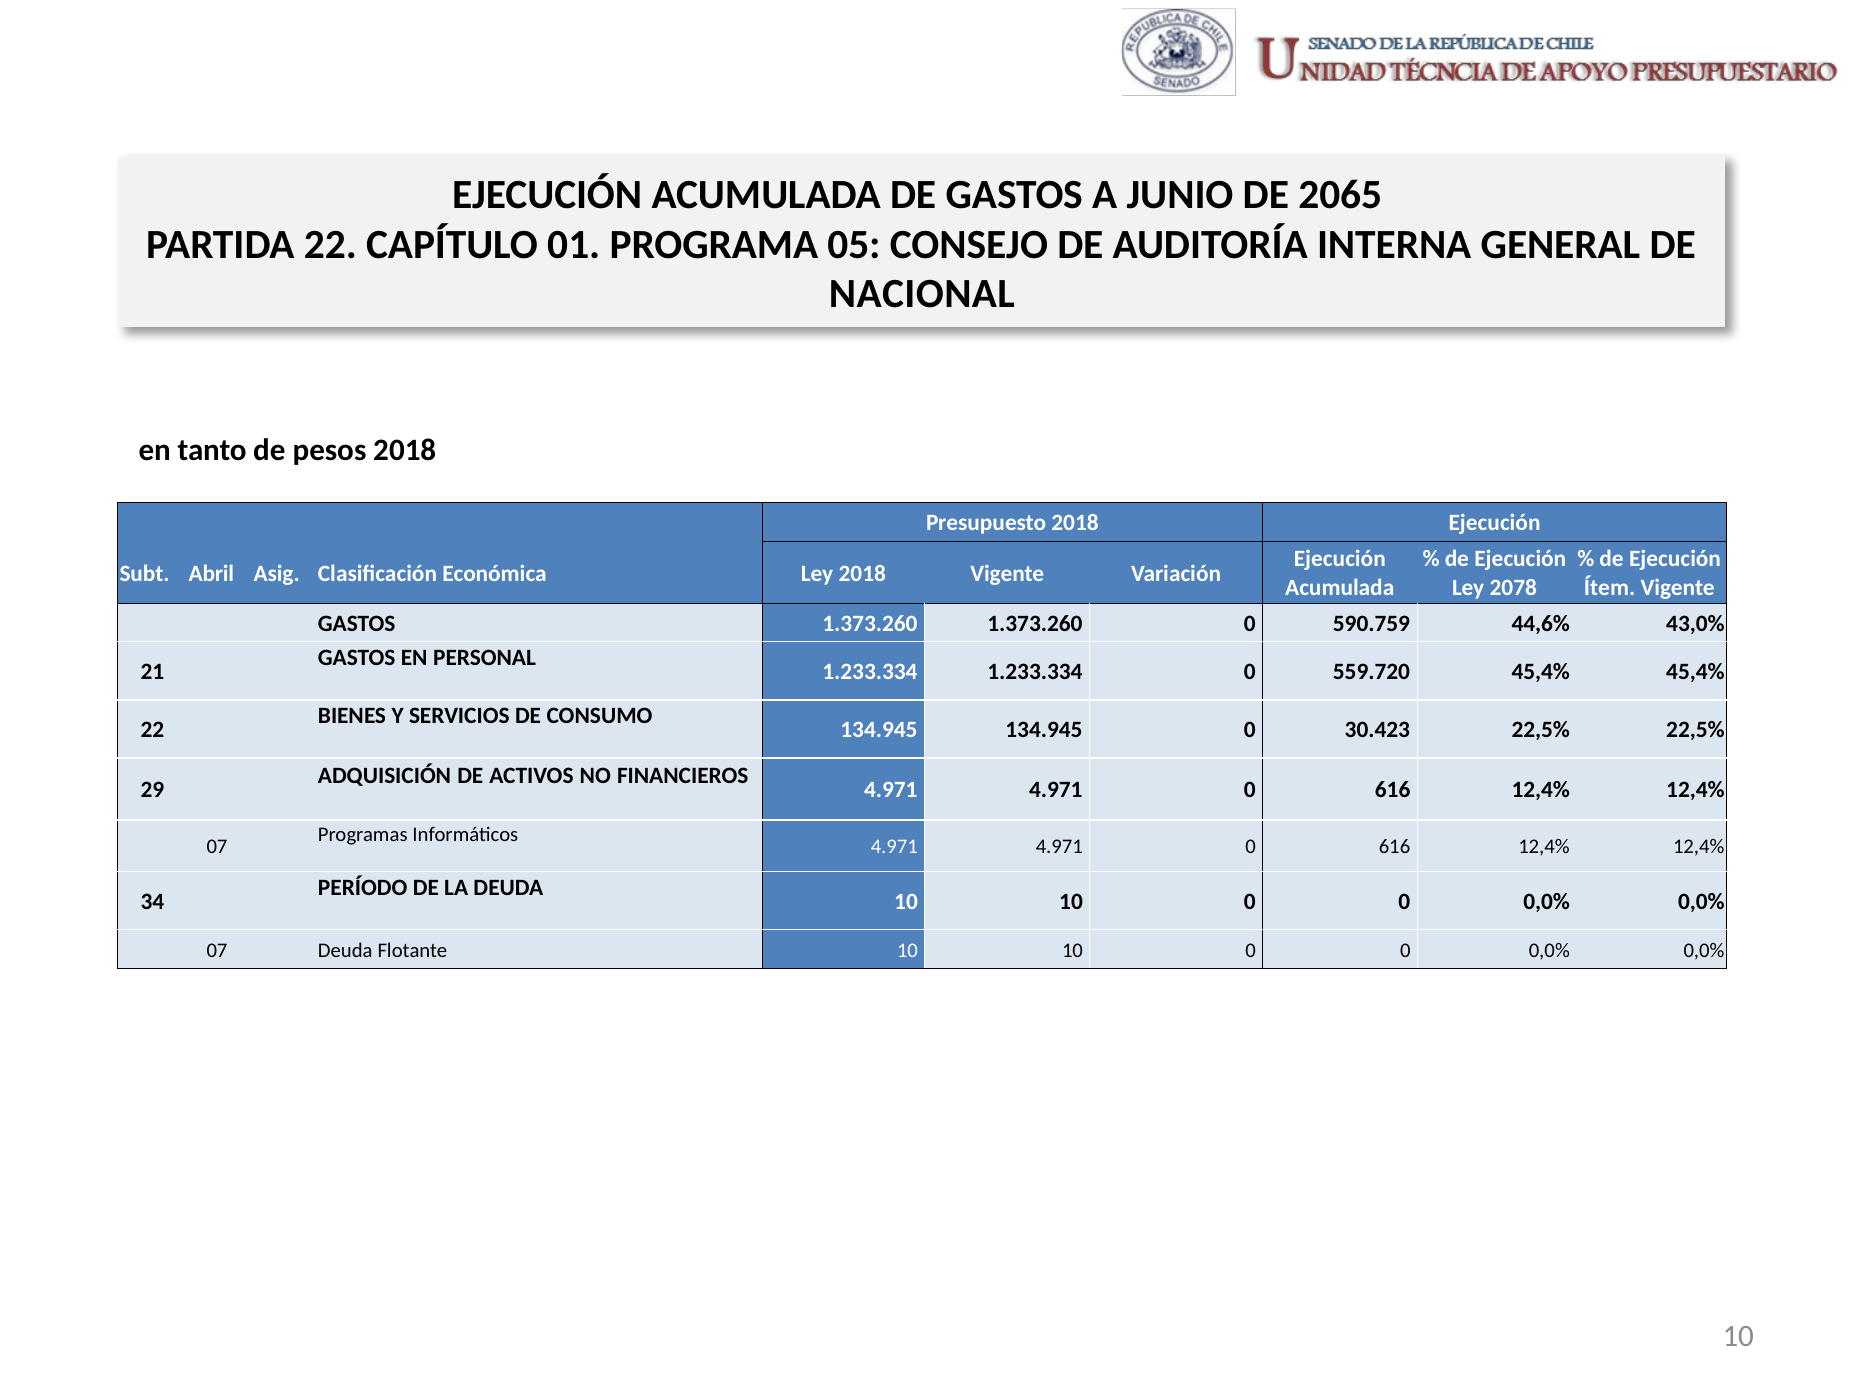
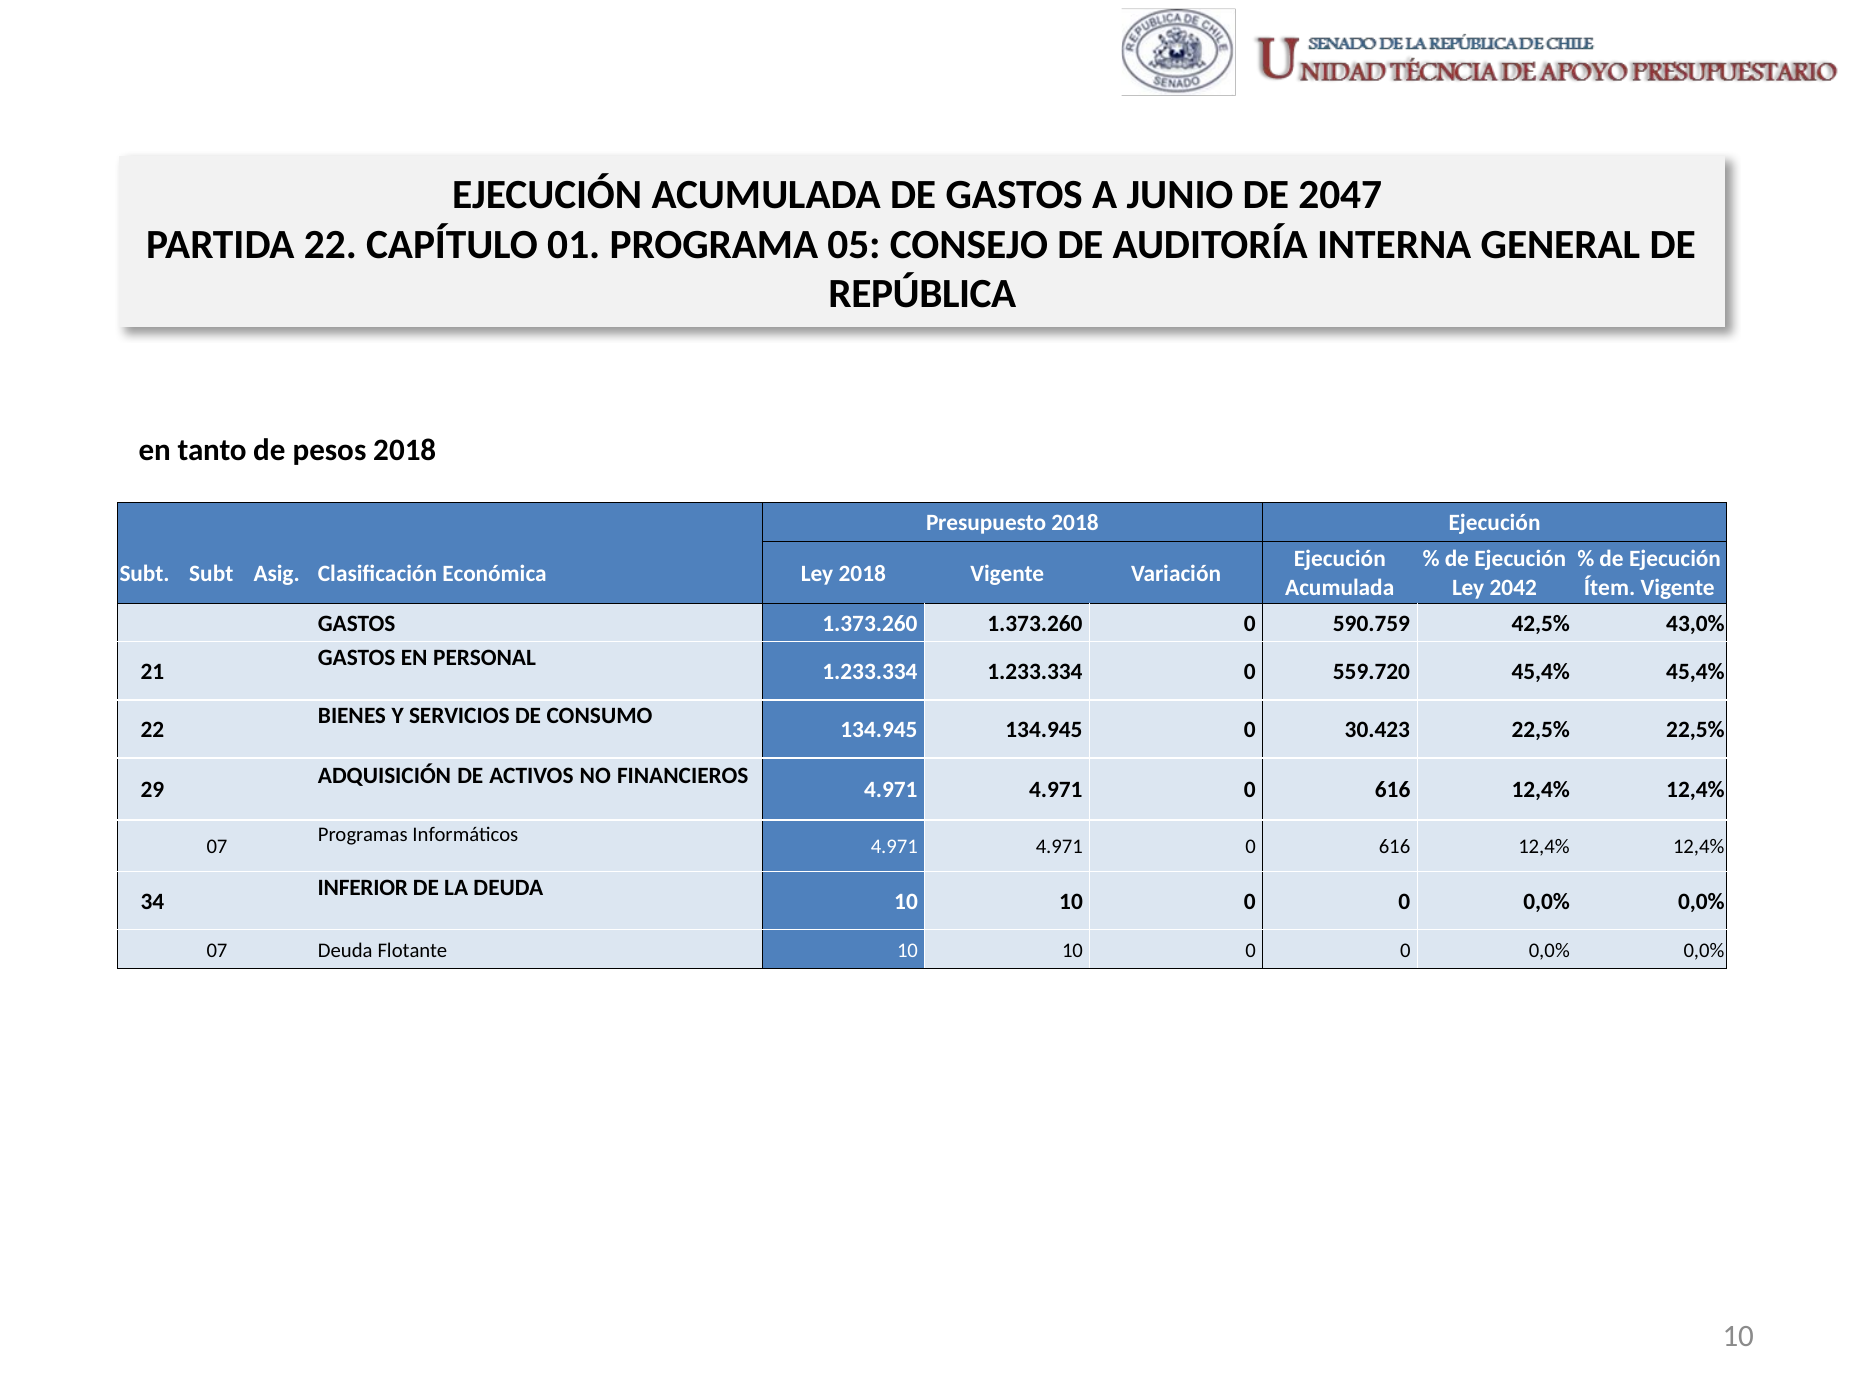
2065: 2065 -> 2047
NACIONAL: NACIONAL -> REPÚBLICA
Subt Abril: Abril -> Subt
2078: 2078 -> 2042
44,6%: 44,6% -> 42,5%
PERÍODO: PERÍODO -> INFERIOR
